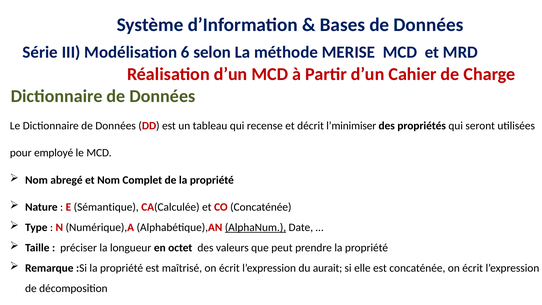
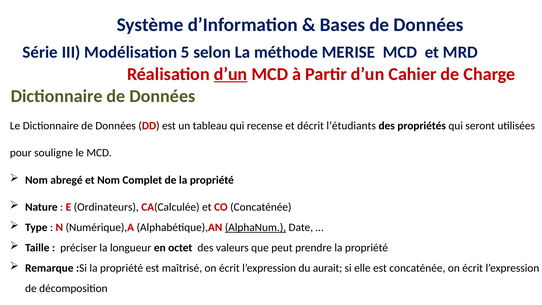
6: 6 -> 5
d’un at (231, 74) underline: none -> present
l’minimiser: l’minimiser -> l’étudiants
employé: employé -> souligne
Sémantique: Sémantique -> Ordinateurs
